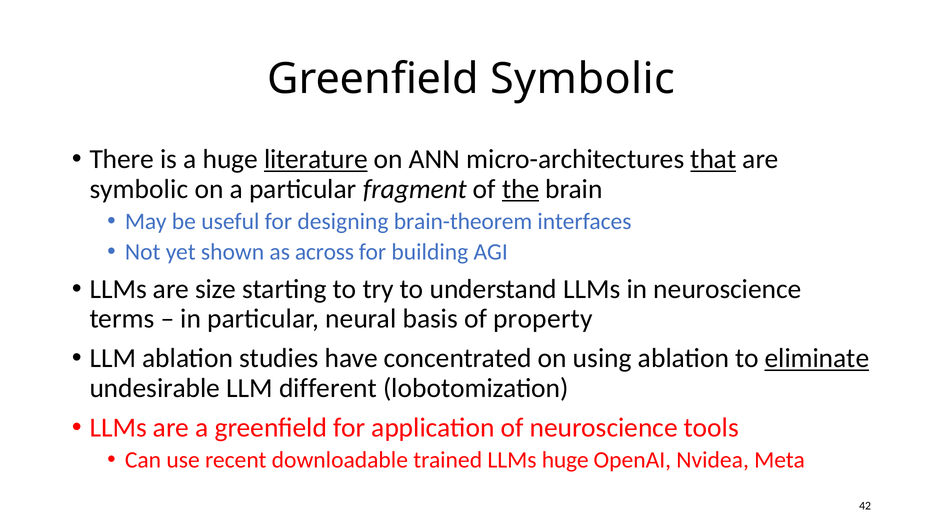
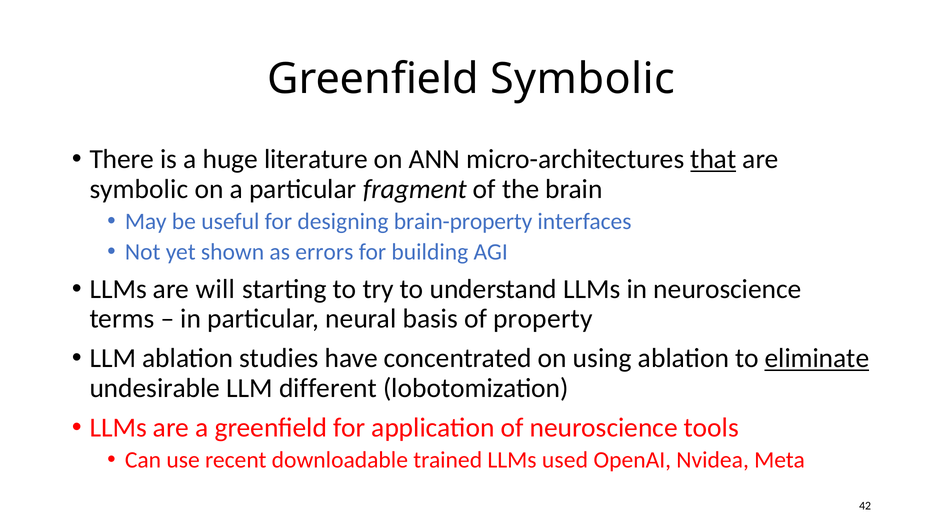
literature underline: present -> none
the underline: present -> none
brain-theorem: brain-theorem -> brain-property
across: across -> errors
size: size -> will
LLMs huge: huge -> used
